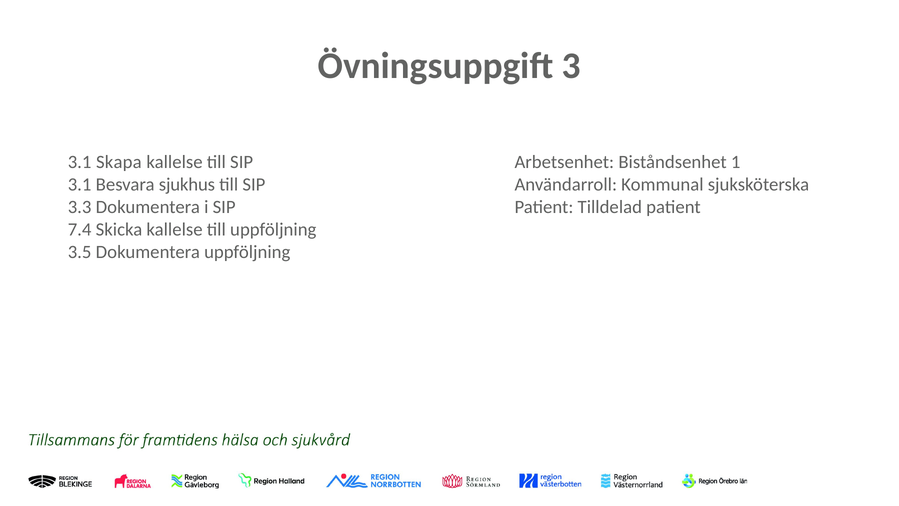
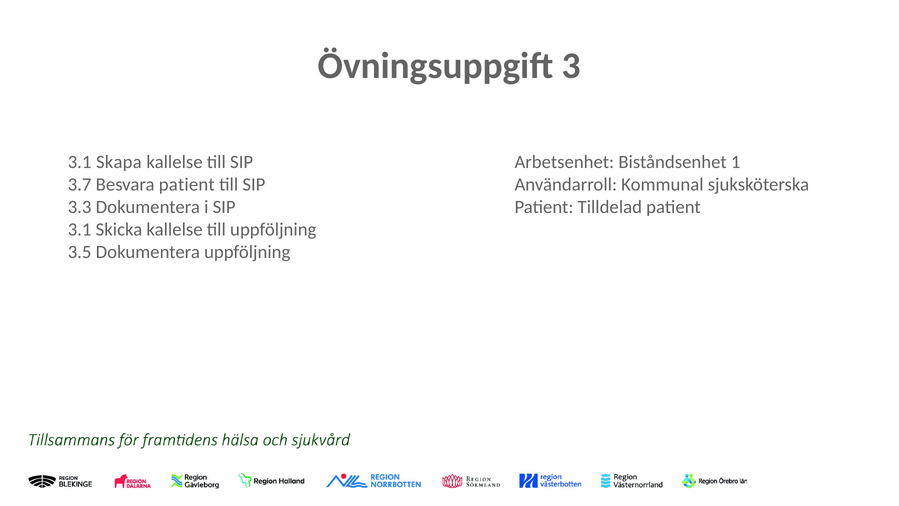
3.1 at (80, 184): 3.1 -> 3.7
Besvara sjukhus: sjukhus -> patient
7.4 at (80, 229): 7.4 -> 3.1
